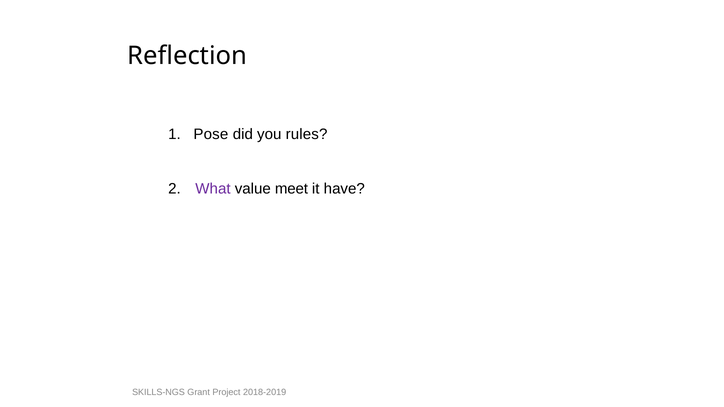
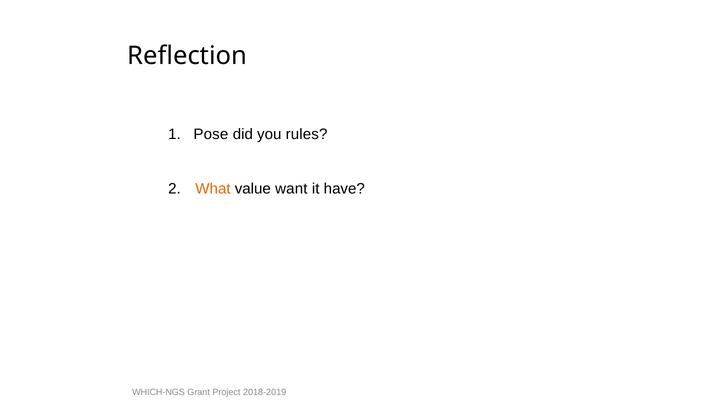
What colour: purple -> orange
meet: meet -> want
SKILLS-NGS: SKILLS-NGS -> WHICH-NGS
